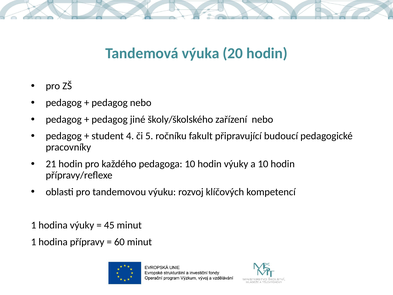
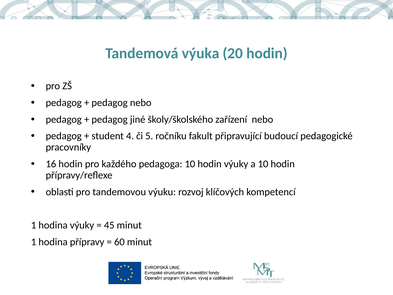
21: 21 -> 16
